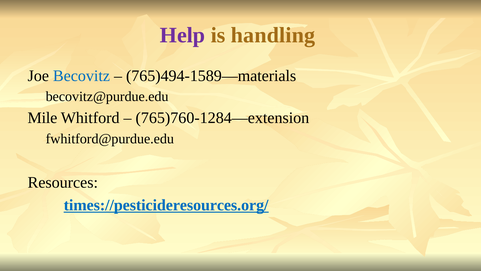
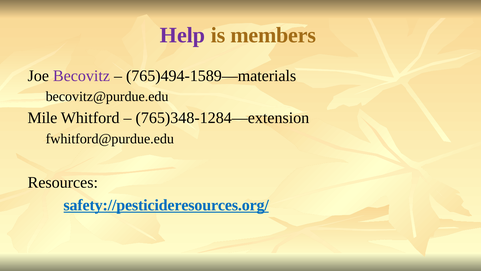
handling: handling -> members
Becovitz colour: blue -> purple
765)760-1284—extension: 765)760-1284—extension -> 765)348-1284—extension
times://pesticideresources.org/: times://pesticideresources.org/ -> safety://pesticideresources.org/
